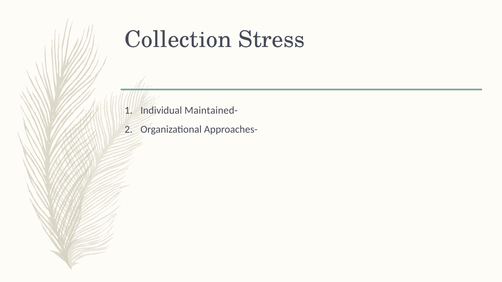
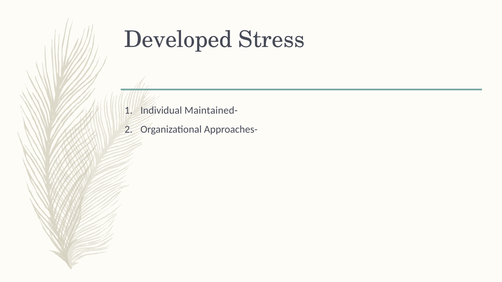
Collection: Collection -> Developed
